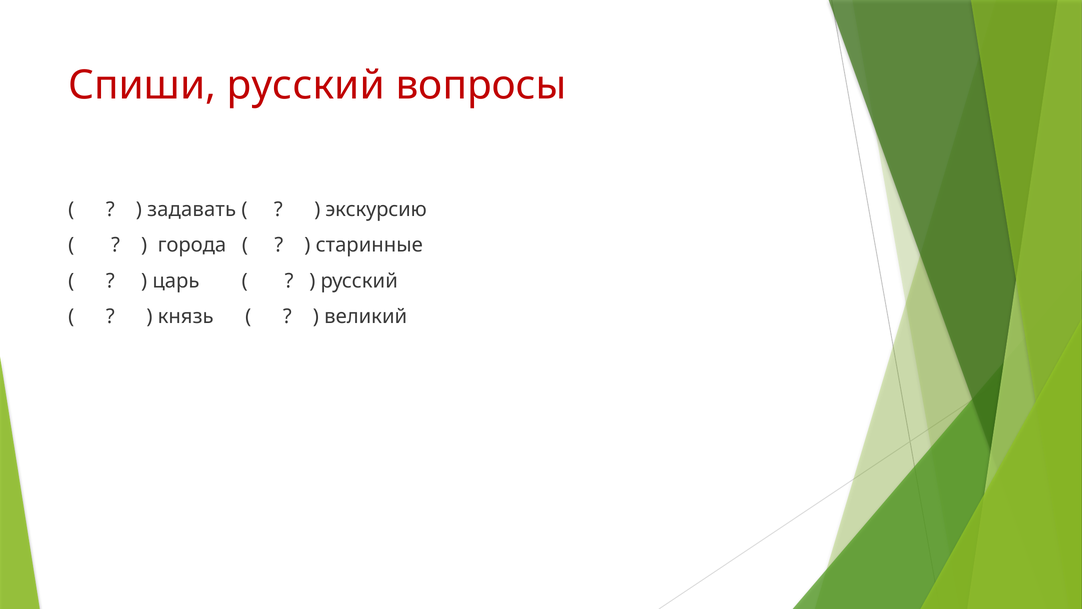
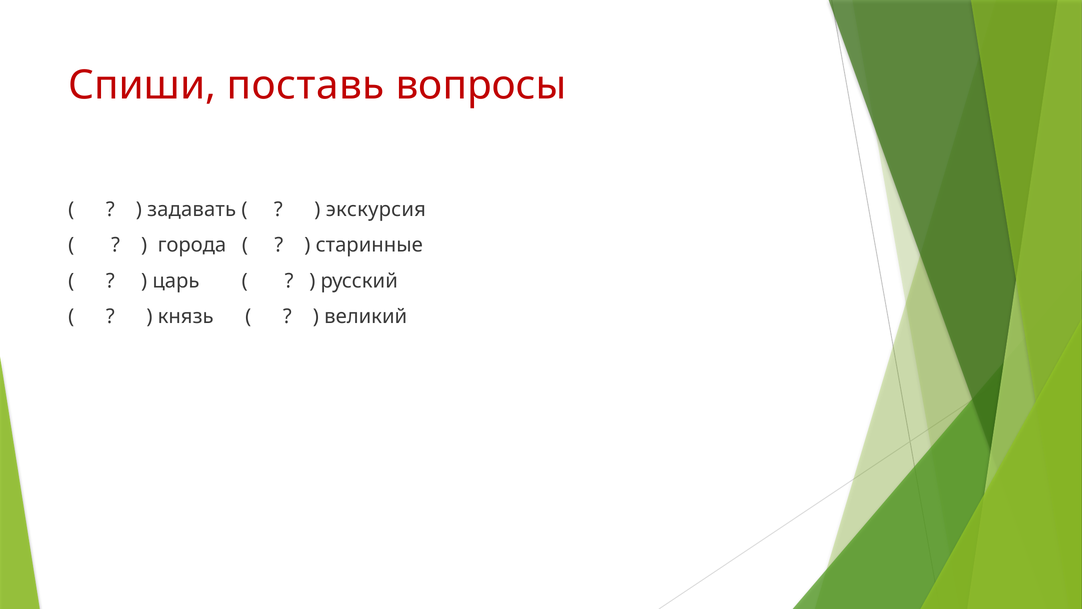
Спиши русский: русский -> поставь
экскурсию: экскурсию -> экскурсия
